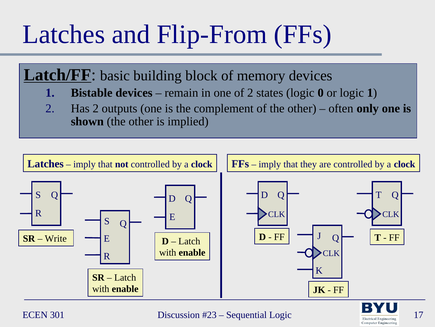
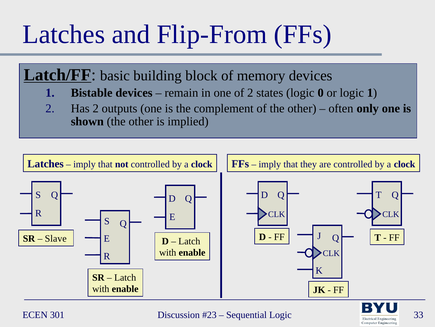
Write: Write -> Slave
17: 17 -> 33
